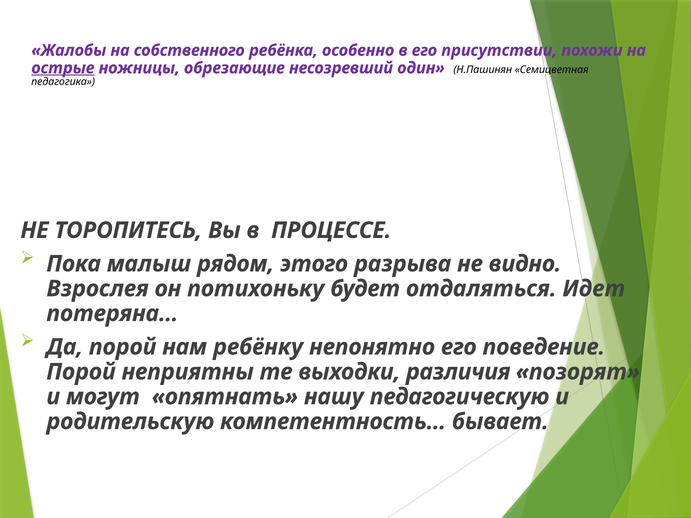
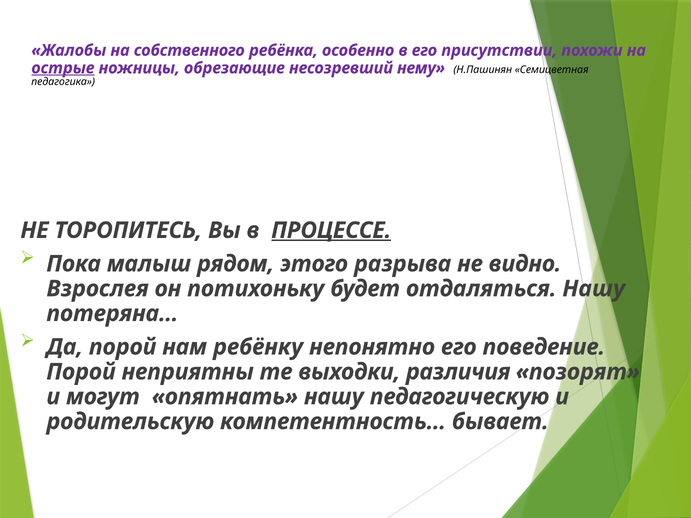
один: один -> нему
ПРОЦЕССЕ underline: none -> present
отдаляться Идет: Идет -> Нашу
